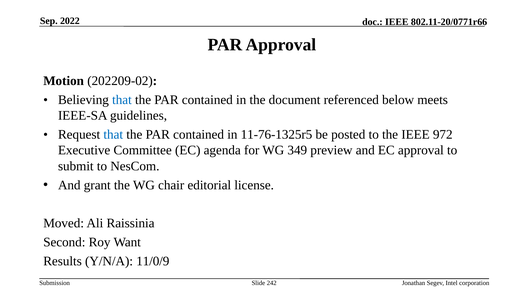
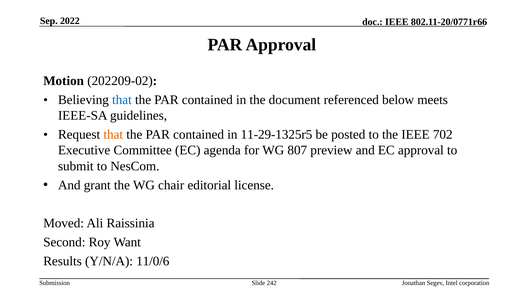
that at (113, 134) colour: blue -> orange
11-76-1325r5: 11-76-1325r5 -> 11-29-1325r5
972: 972 -> 702
349: 349 -> 807
11/0/9: 11/0/9 -> 11/0/6
